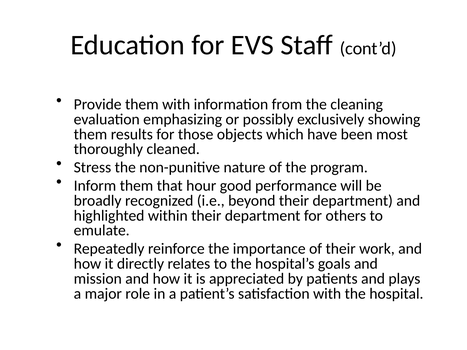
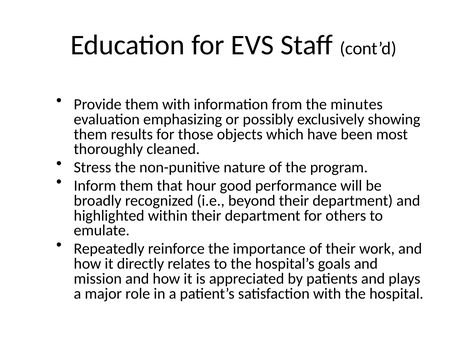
cleaning: cleaning -> minutes
